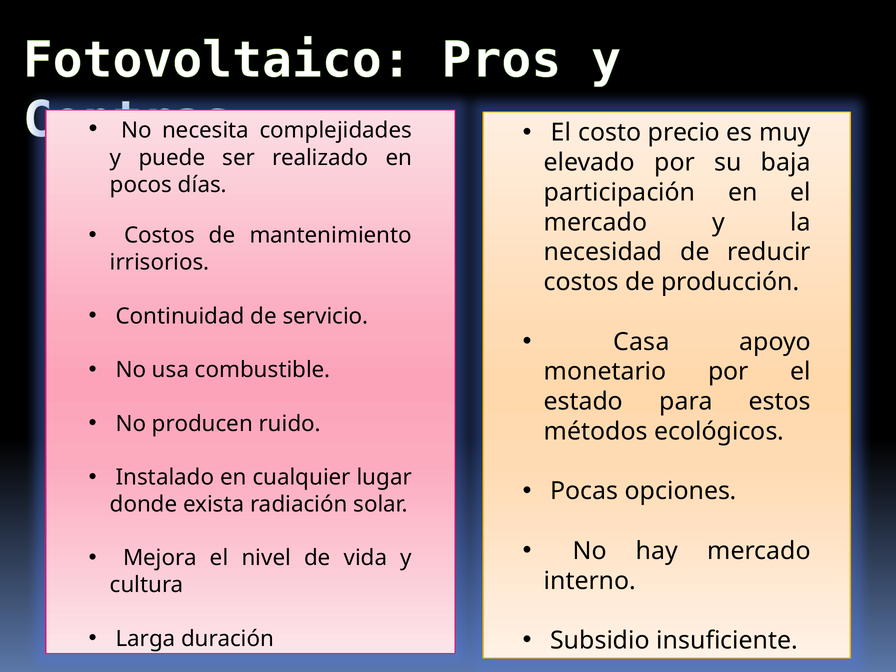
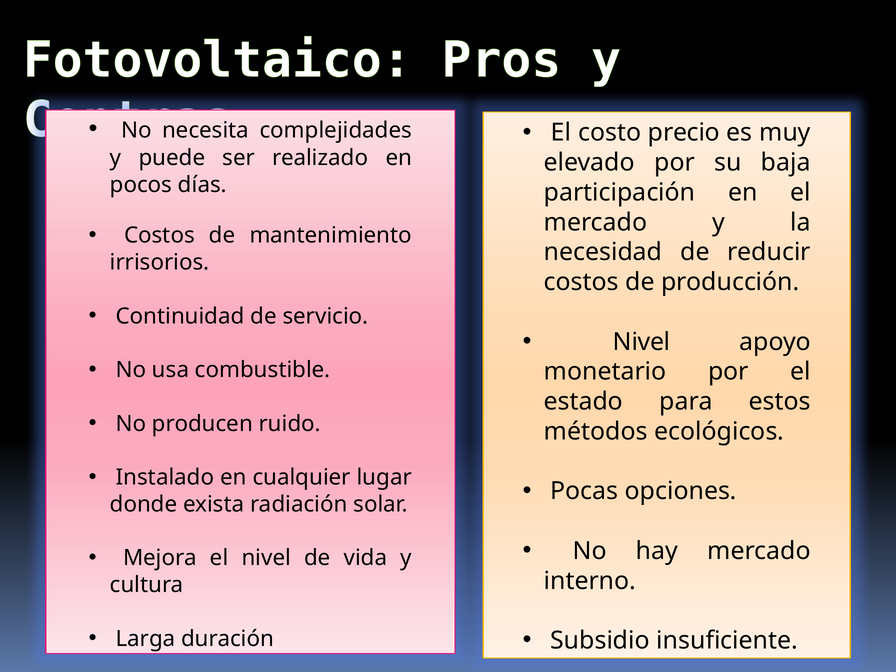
Casa at (641, 342): Casa -> Nivel
